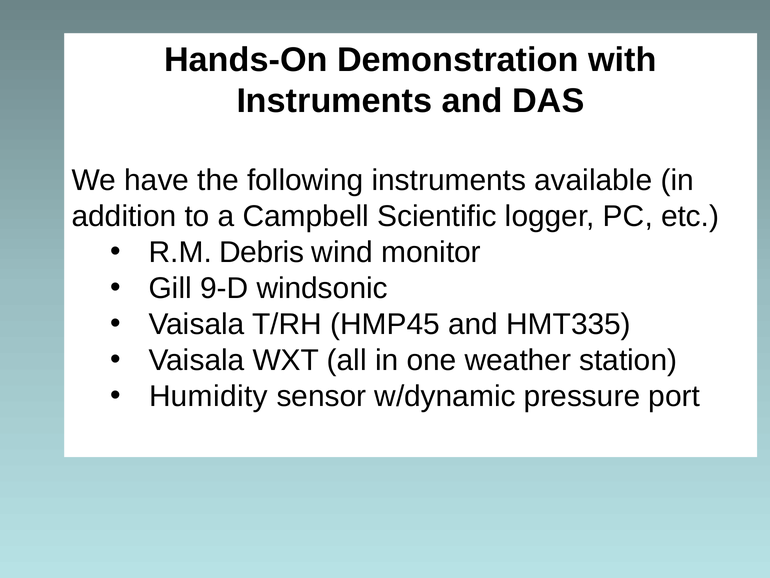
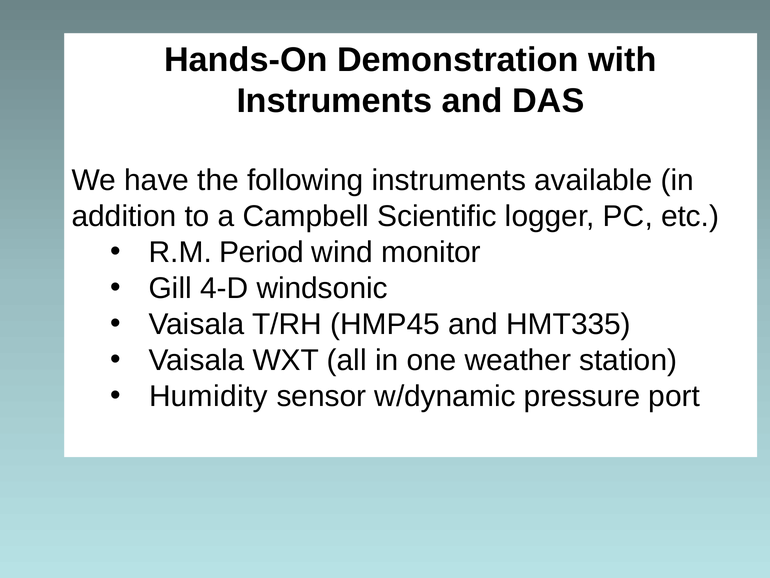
Debris: Debris -> Period
9-D: 9-D -> 4-D
